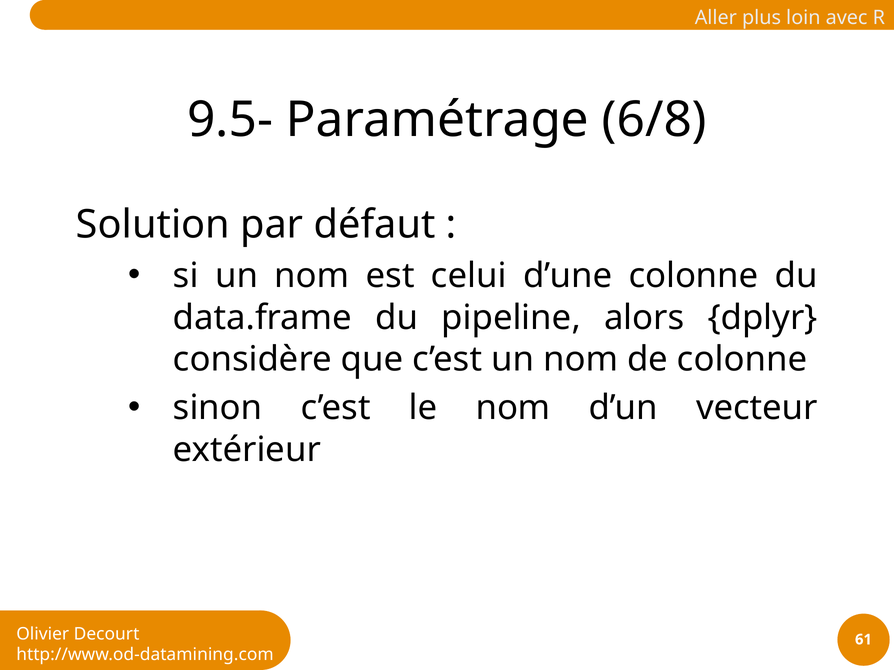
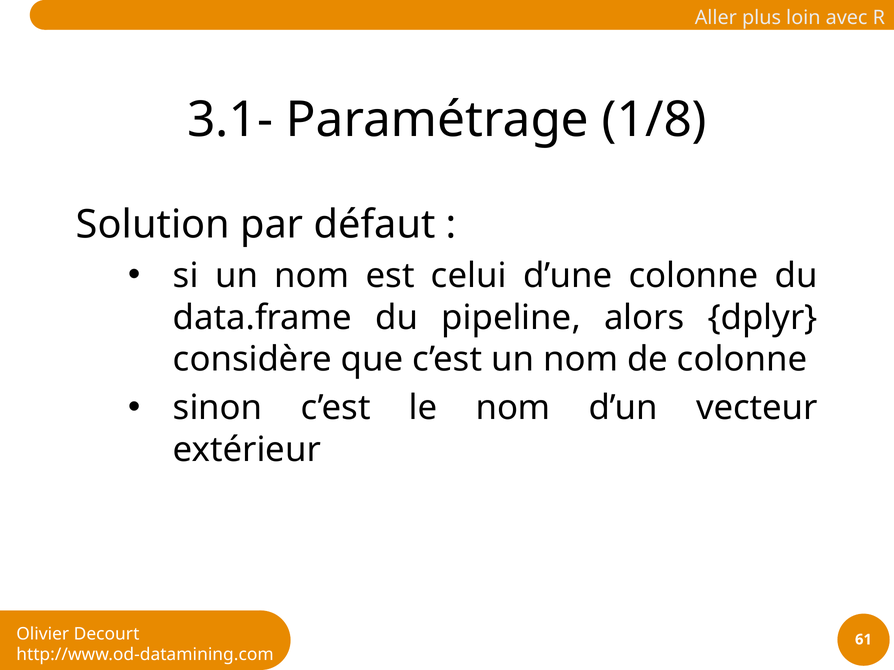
9.5-: 9.5- -> 3.1-
6/8: 6/8 -> 1/8
